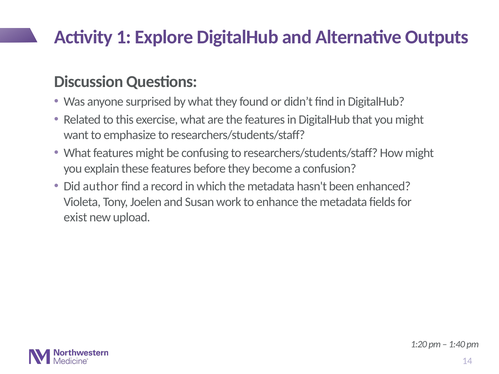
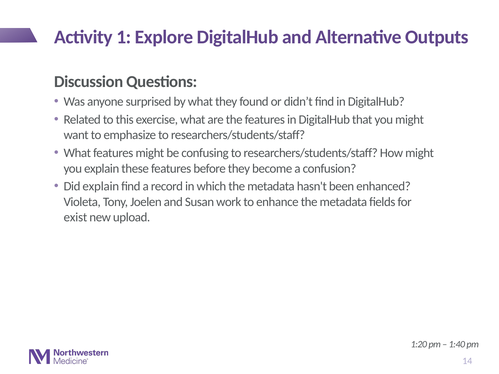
Did author: author -> explain
